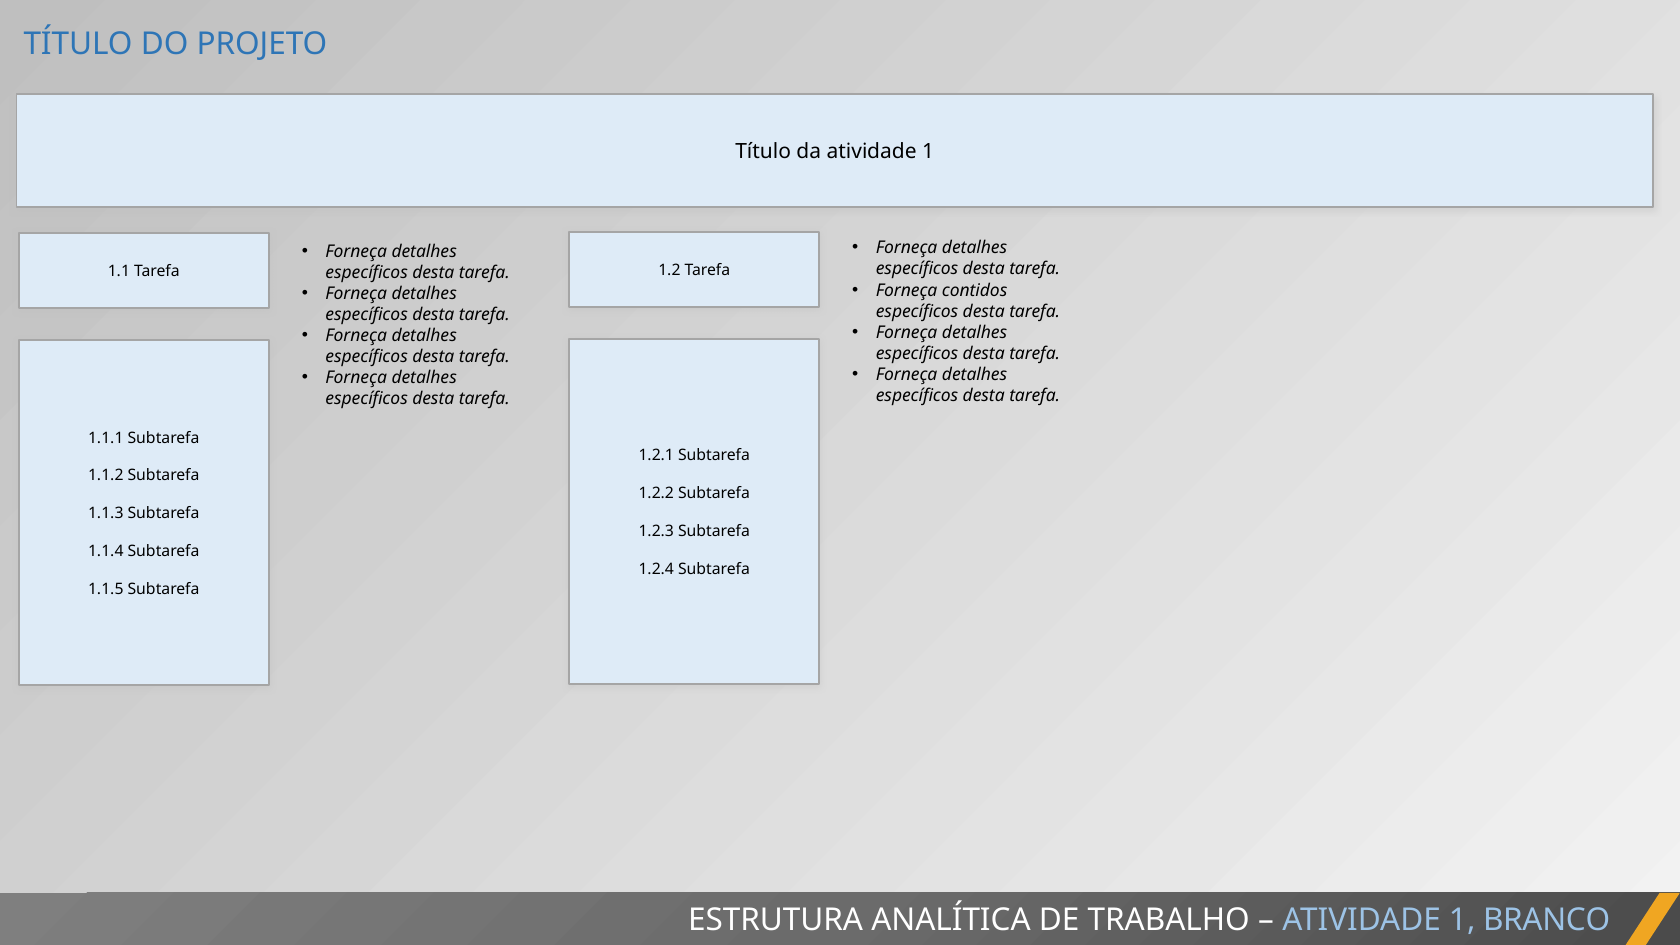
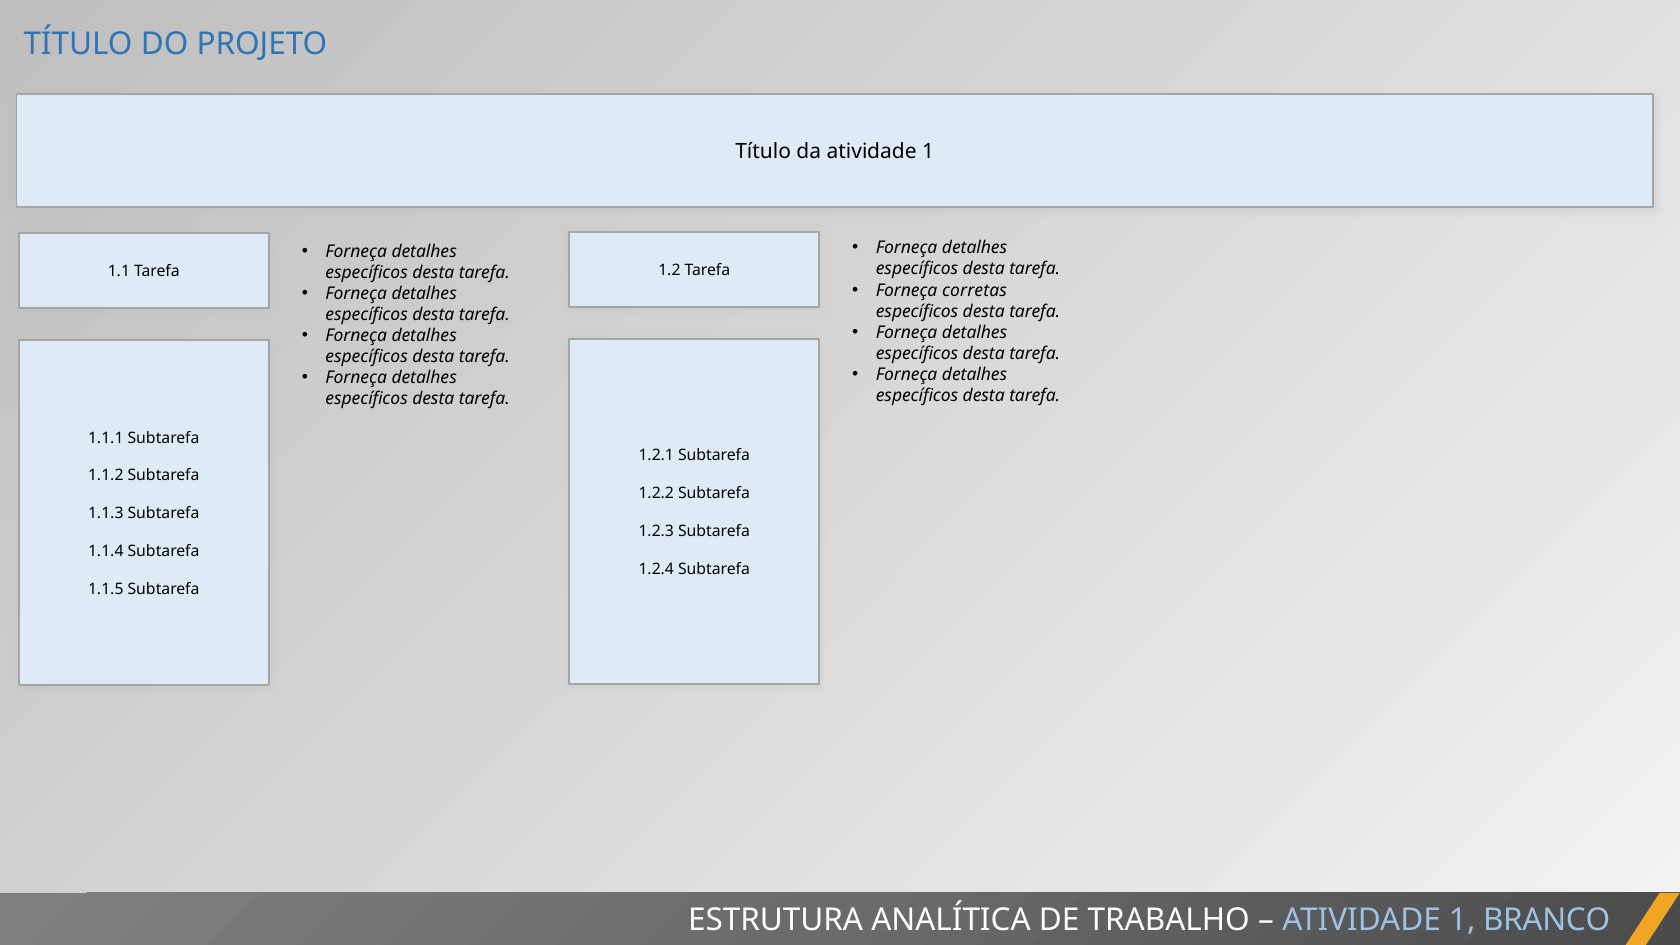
contidos: contidos -> corretas
